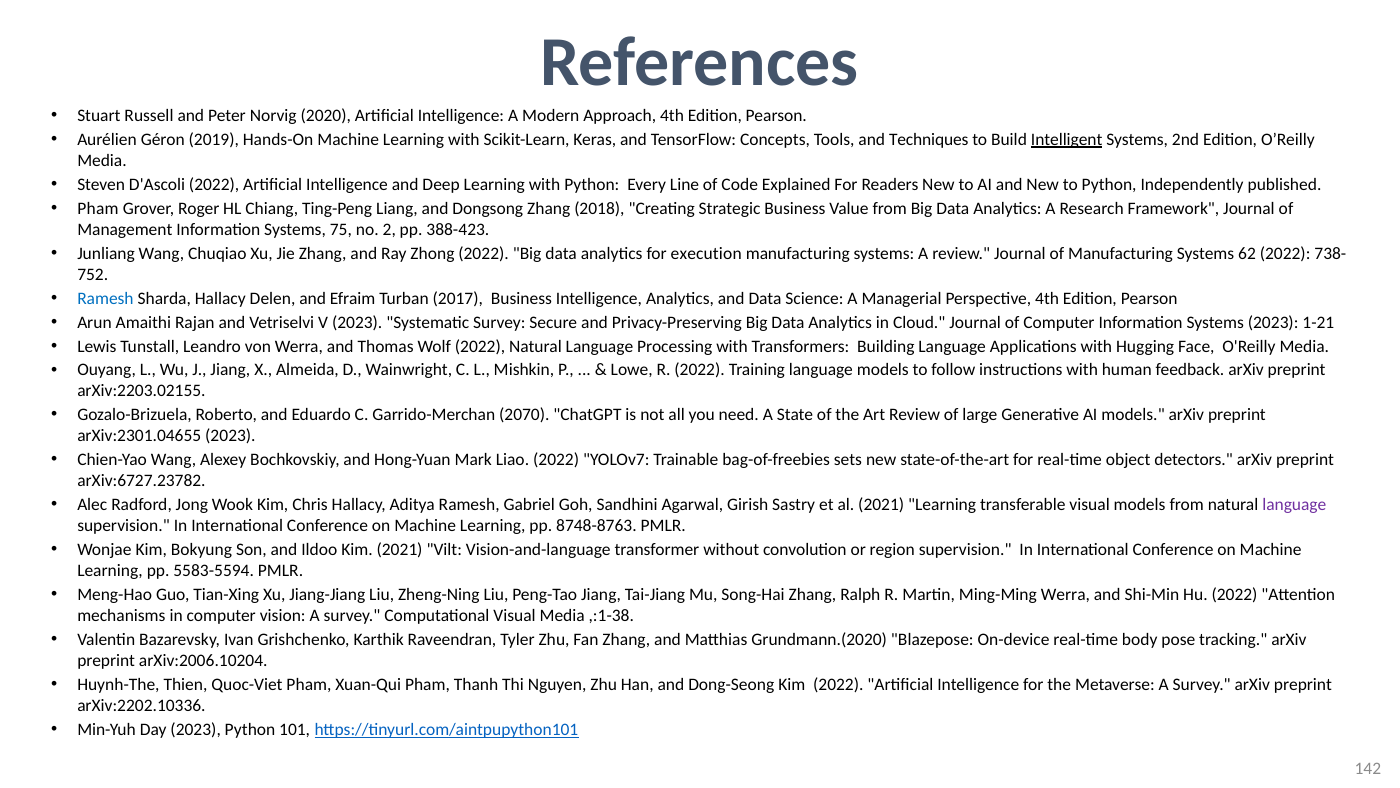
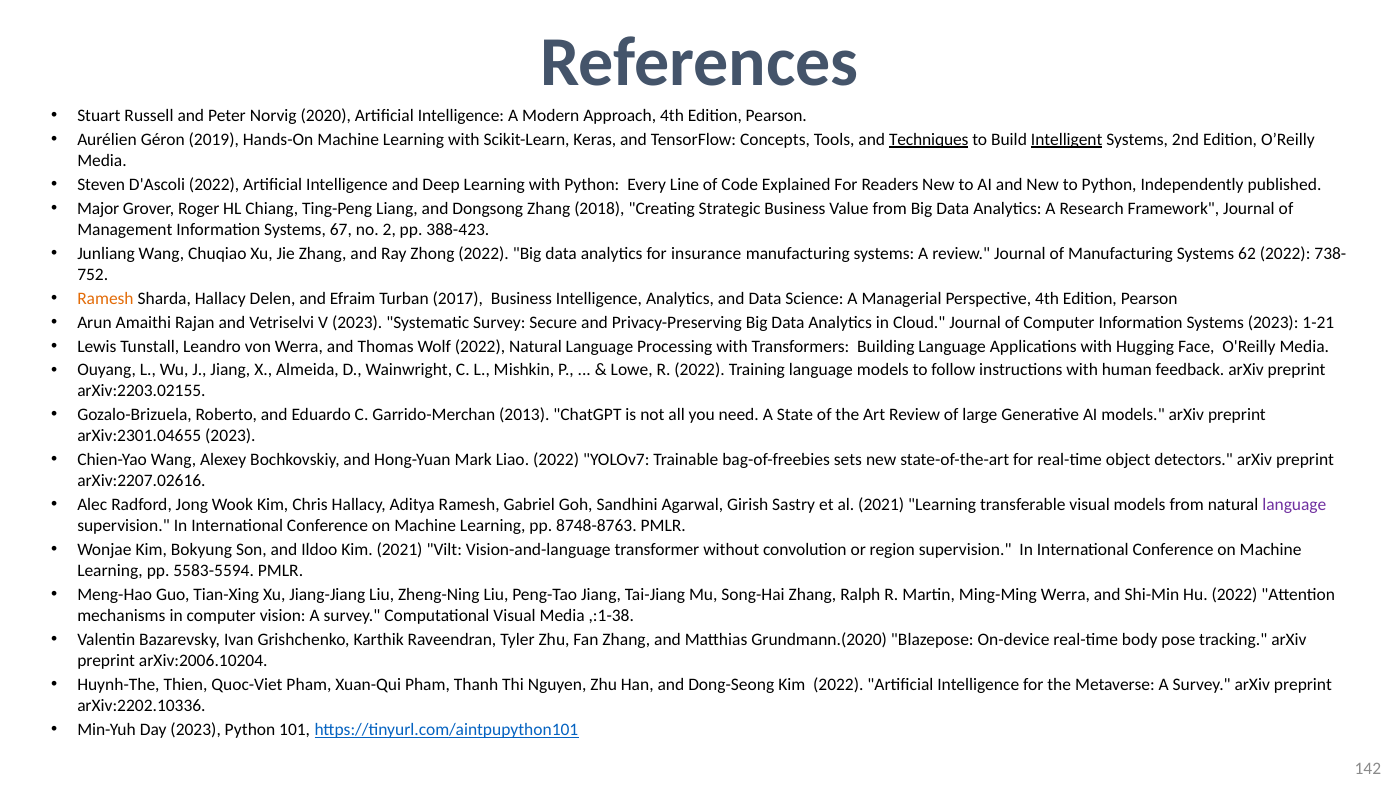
Techniques underline: none -> present
Pham at (98, 208): Pham -> Major
75: 75 -> 67
execution: execution -> insurance
Ramesh at (105, 298) colour: blue -> orange
2070: 2070 -> 2013
arXiv:6727.23782: arXiv:6727.23782 -> arXiv:2207.02616
